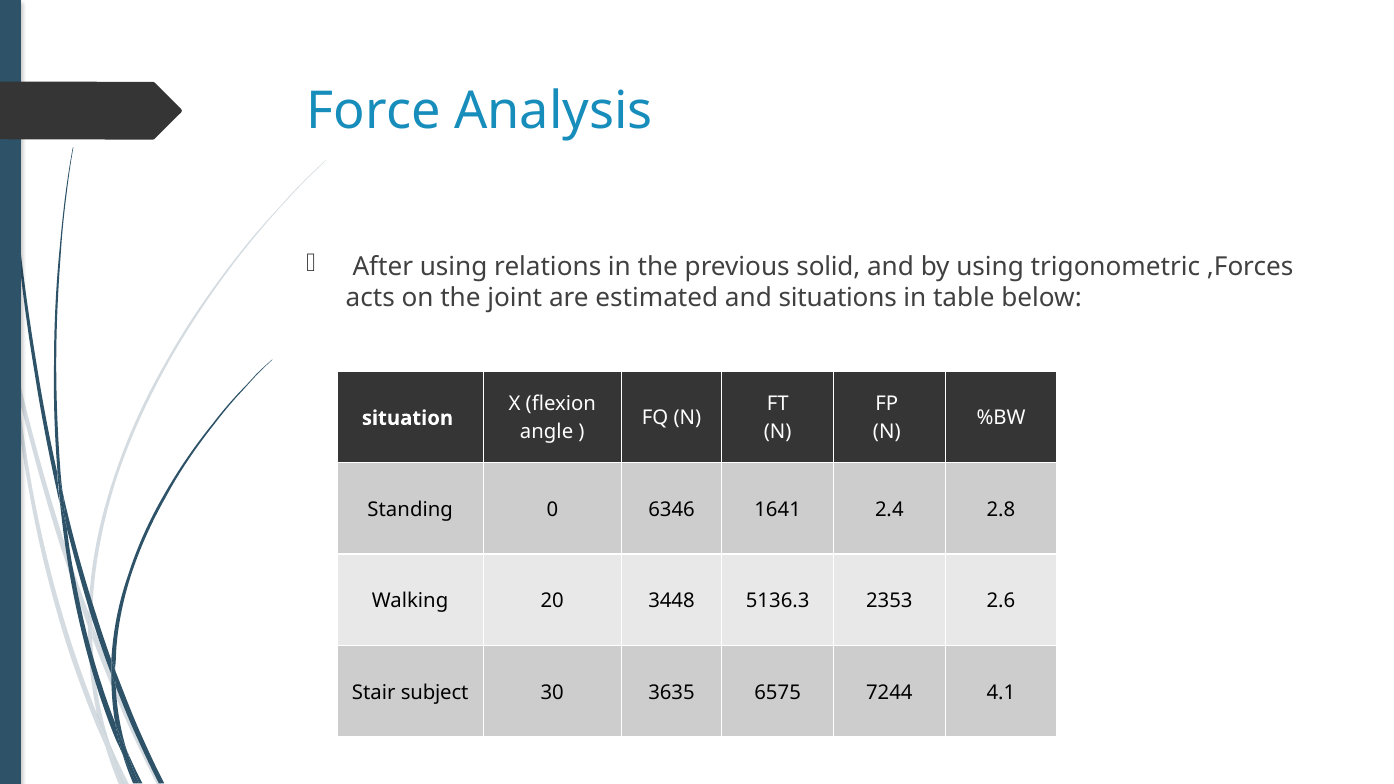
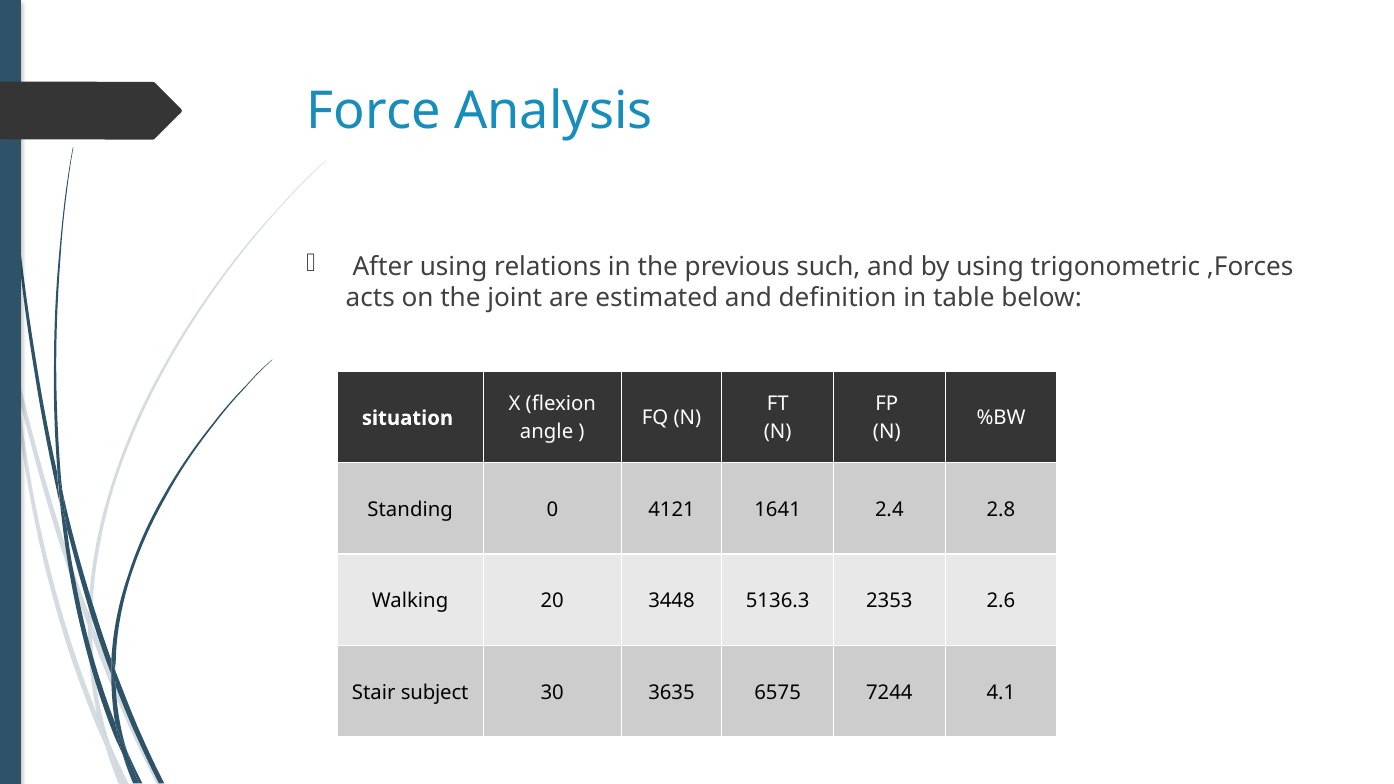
solid: solid -> such
situations: situations -> definition
6346: 6346 -> 4121
